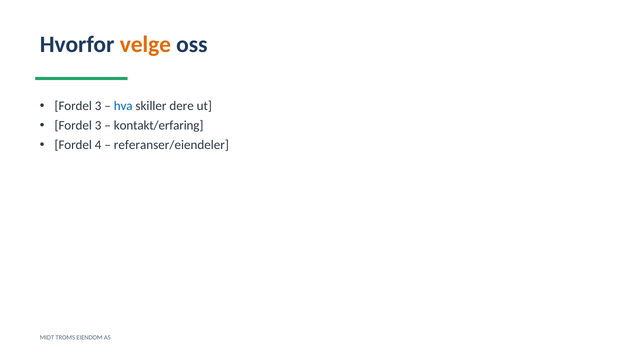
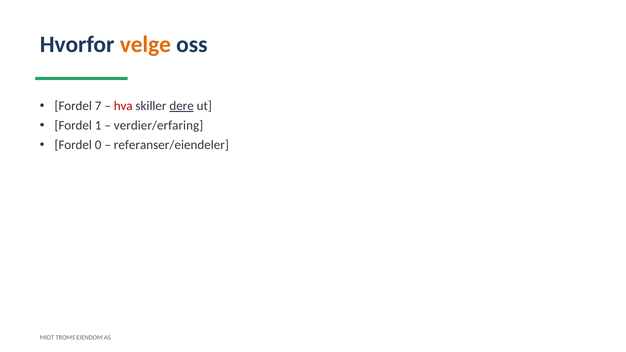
3 at (98, 106): 3 -> 7
hva colour: blue -> red
dere underline: none -> present
3 at (98, 126): 3 -> 1
kontakt/erfaring: kontakt/erfaring -> verdier/erfaring
4: 4 -> 0
